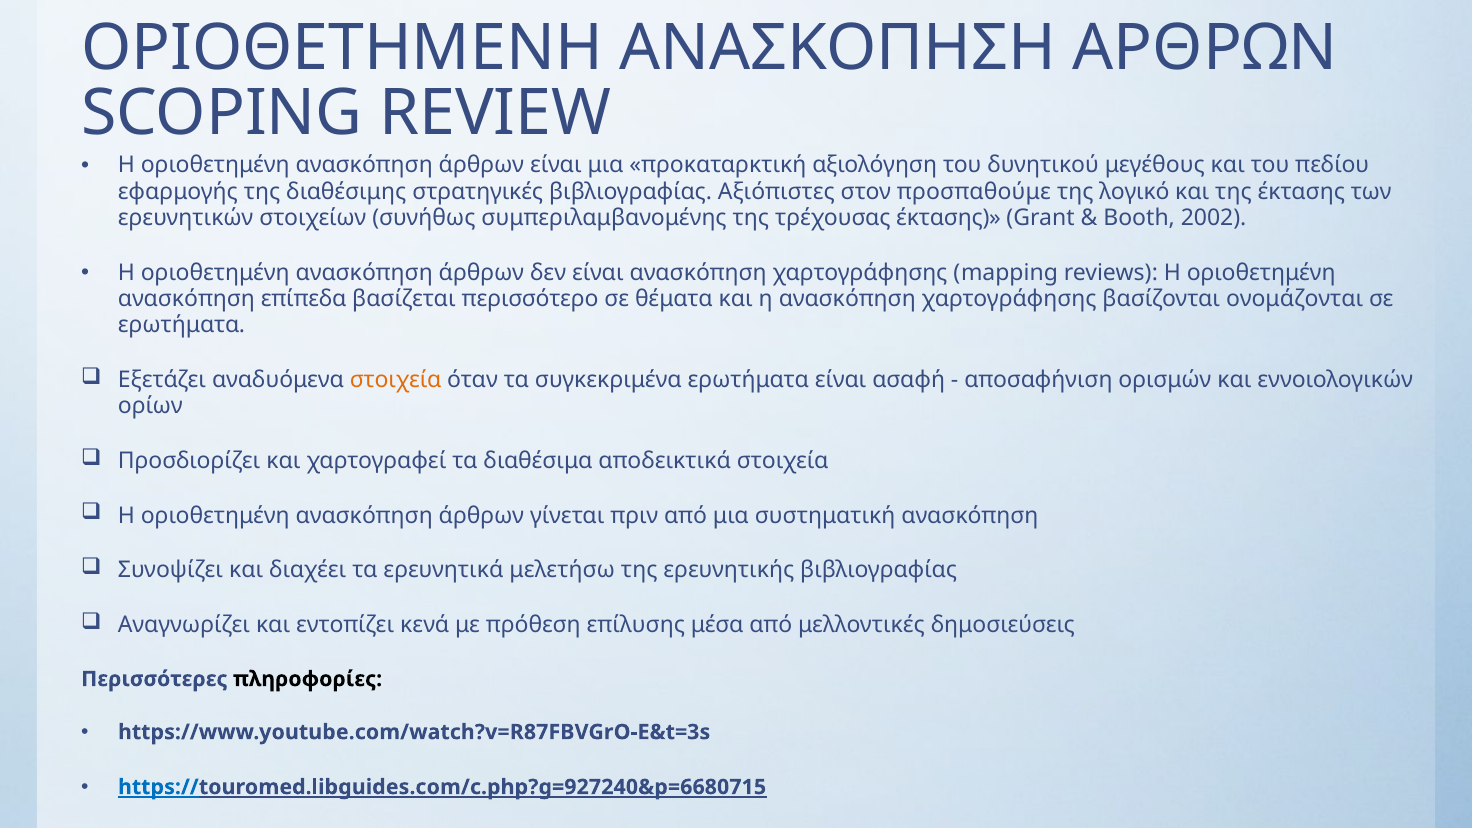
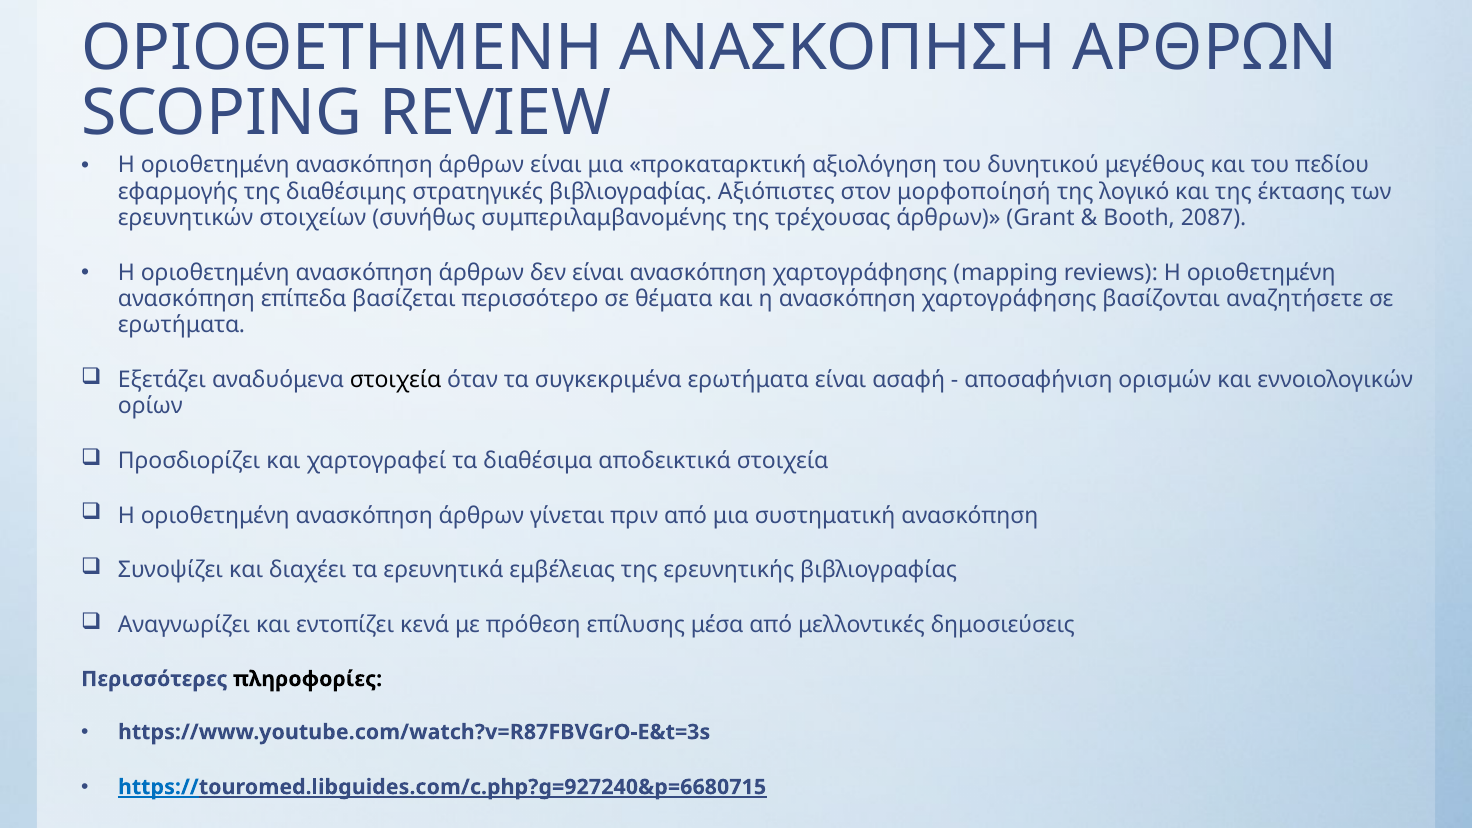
προσπαθούμε: προσπαθούμε -> μορφοποίησή
τρέχουσας έκτασης: έκτασης -> άρθρων
2002: 2002 -> 2087
ονομάζονται: ονομάζονται -> αναζητήσετε
στοιχεία at (396, 380) colour: orange -> black
μελετήσω: μελετήσω -> εμβέλειας
